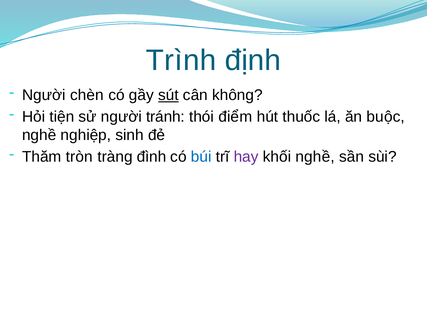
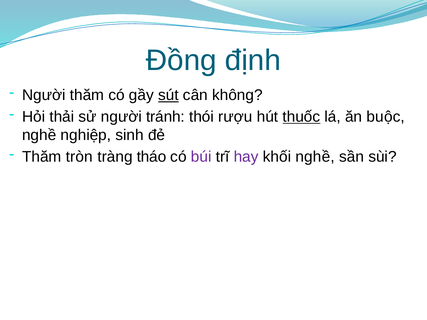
Trình: Trình -> Đồng
Người chèn: chèn -> thăm
tiện: tiện -> thải
điểm: điểm -> rượu
thuốc underline: none -> present
đình: đình -> tháo
búi colour: blue -> purple
